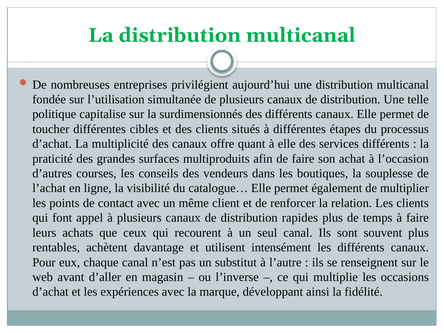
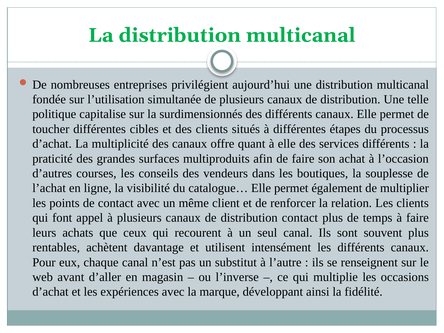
distribution rapides: rapides -> contact
